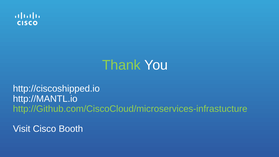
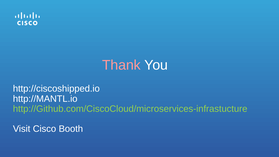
Thank colour: light green -> pink
